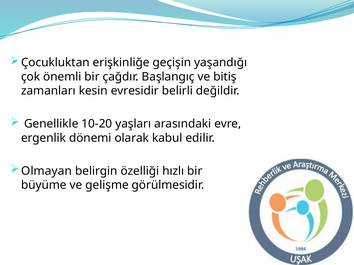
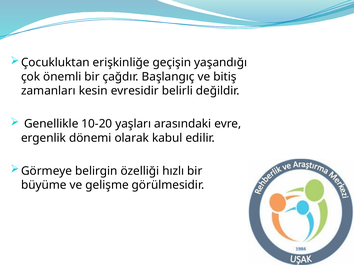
Olmayan: Olmayan -> Görmeye
